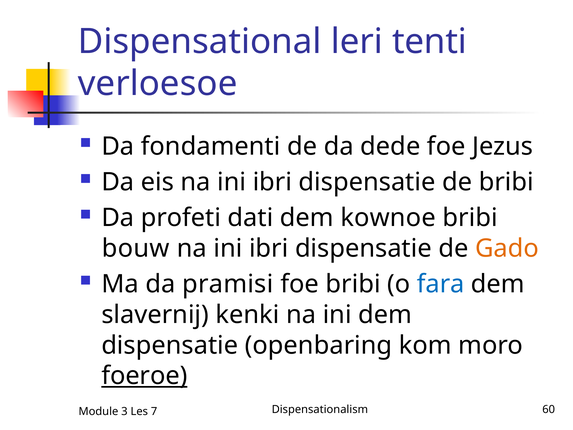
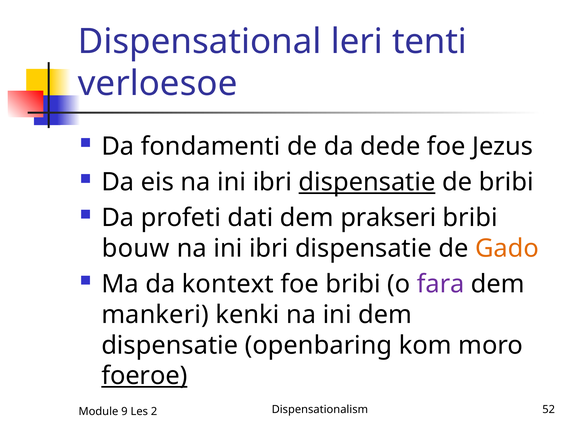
dispensatie at (367, 182) underline: none -> present
kownoe: kownoe -> prakseri
pramisi: pramisi -> kontext
fara colour: blue -> purple
slavernij: slavernij -> mankeri
60: 60 -> 52
3: 3 -> 9
7: 7 -> 2
